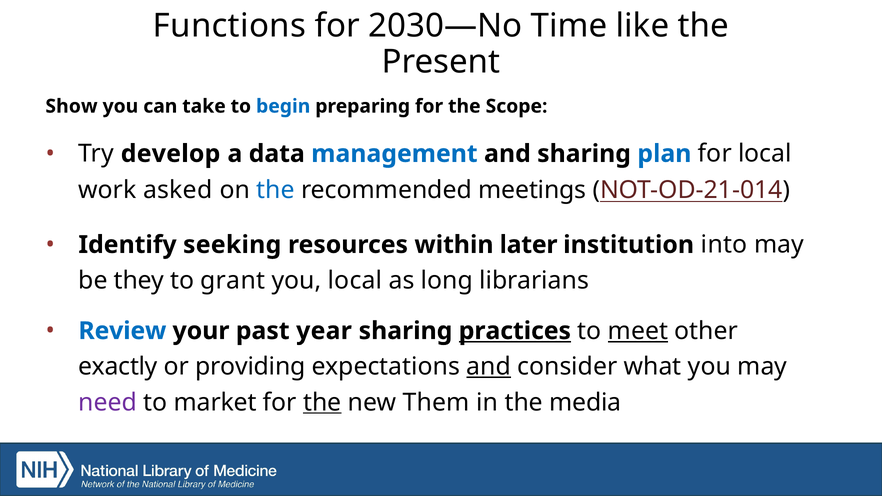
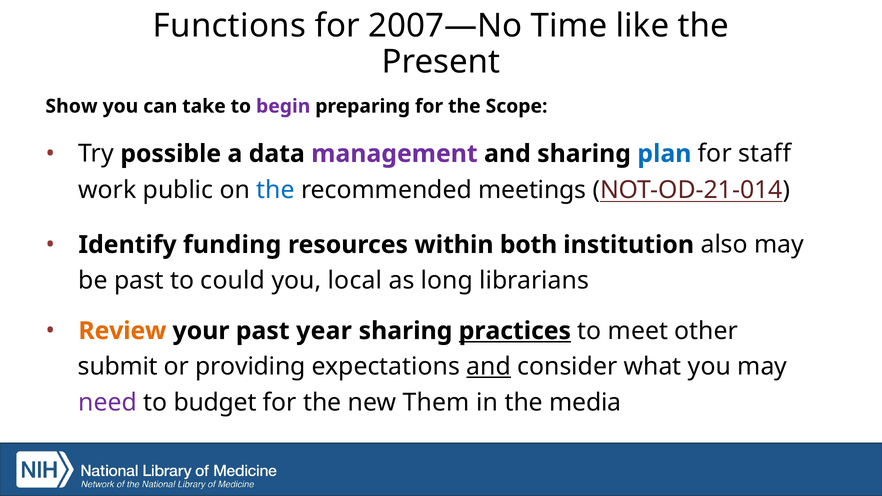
2030—No: 2030—No -> 2007—No
begin colour: blue -> purple
develop: develop -> possible
management colour: blue -> purple
for local: local -> staff
asked: asked -> public
seeking: seeking -> funding
later: later -> both
into: into -> also
be they: they -> past
grant: grant -> could
Review colour: blue -> orange
meet underline: present -> none
exactly: exactly -> submit
market: market -> budget
the at (322, 402) underline: present -> none
